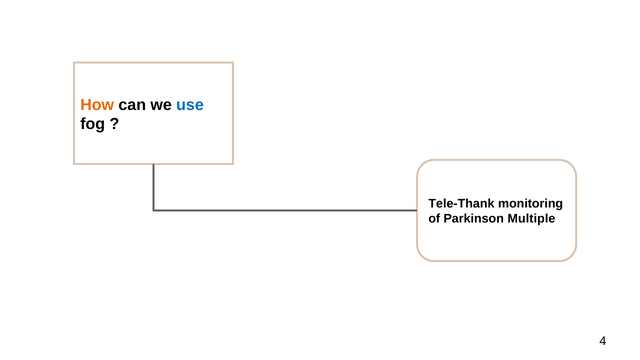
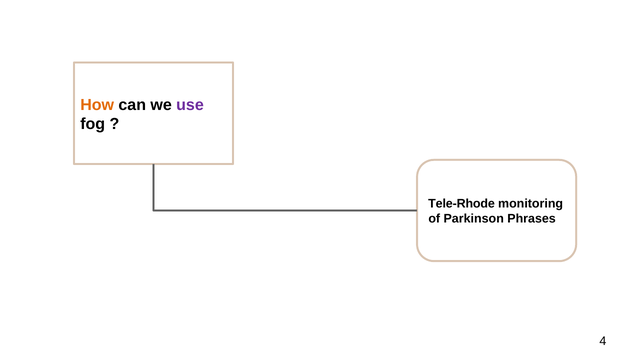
use colour: blue -> purple
Tele-Thank: Tele-Thank -> Tele-Rhode
Multiple: Multiple -> Phrases
